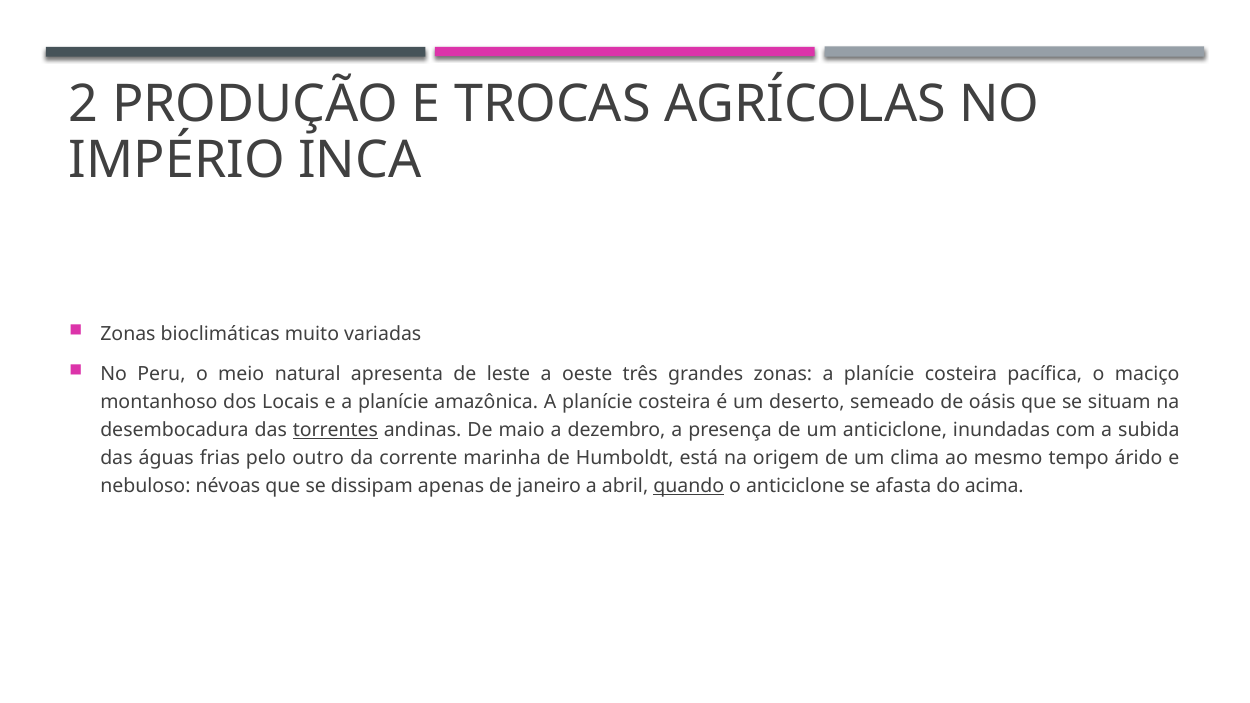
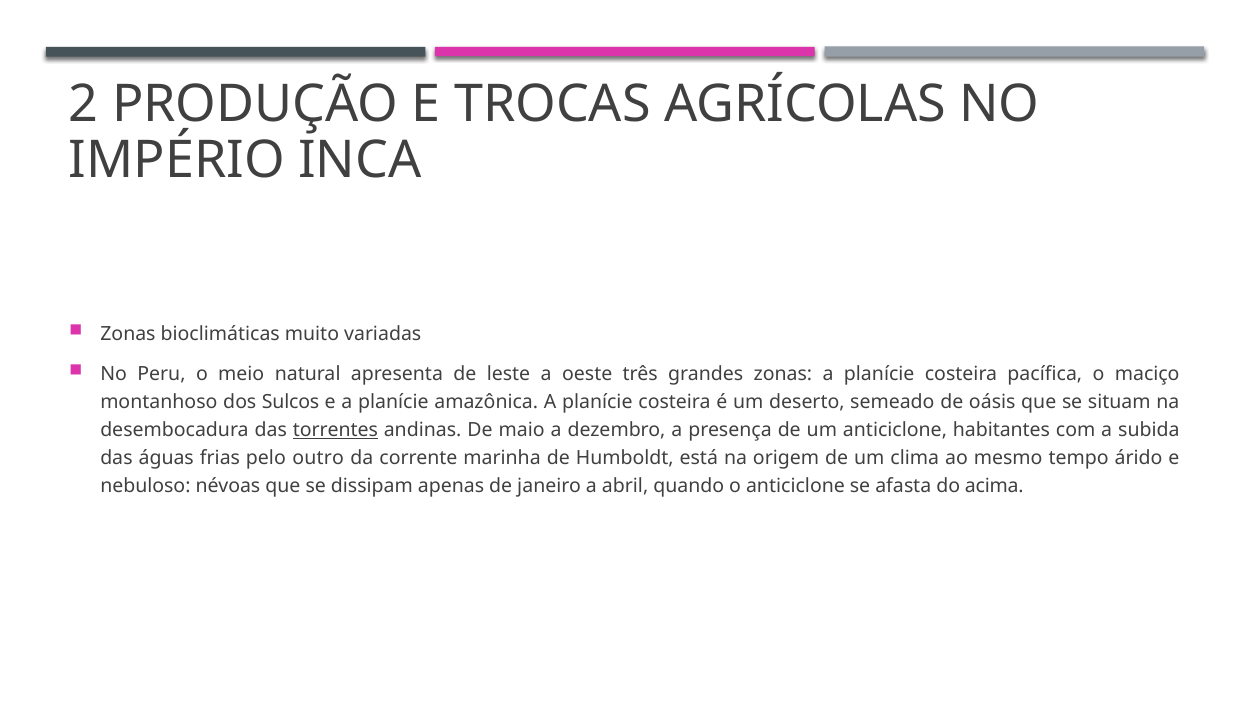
Locais: Locais -> Sulcos
inundadas: inundadas -> habitantes
quando underline: present -> none
